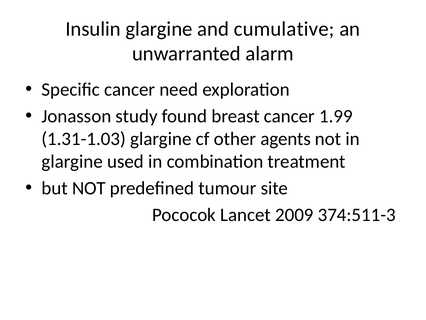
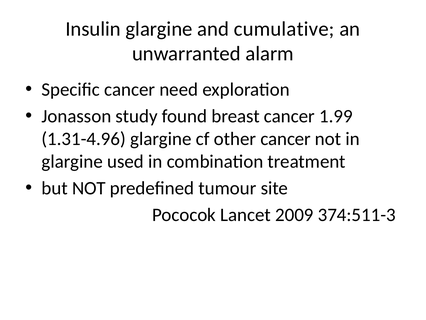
1.31-1.03: 1.31-1.03 -> 1.31-4.96
other agents: agents -> cancer
